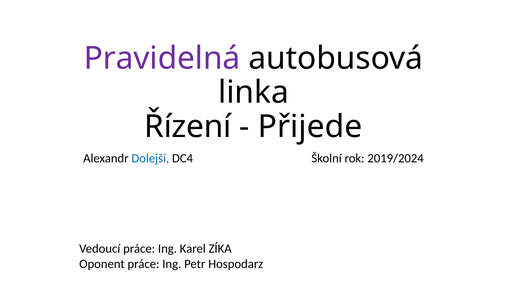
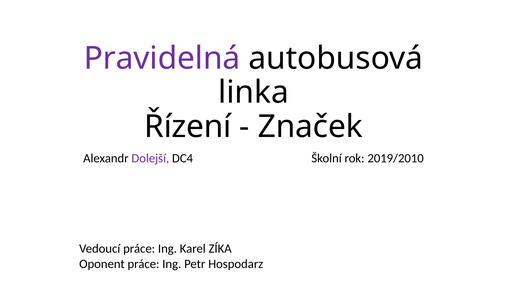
Přijede: Přijede -> Značek
Dolejší colour: blue -> purple
2019/2024: 2019/2024 -> 2019/2010
